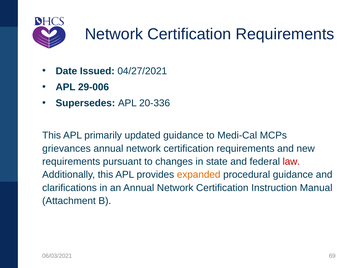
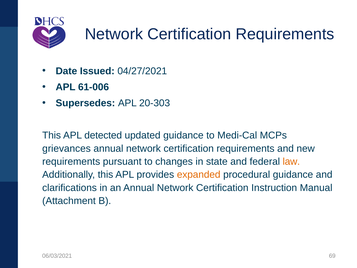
29-006: 29-006 -> 61-006
20-336: 20-336 -> 20-303
primarily: primarily -> detected
law colour: red -> orange
